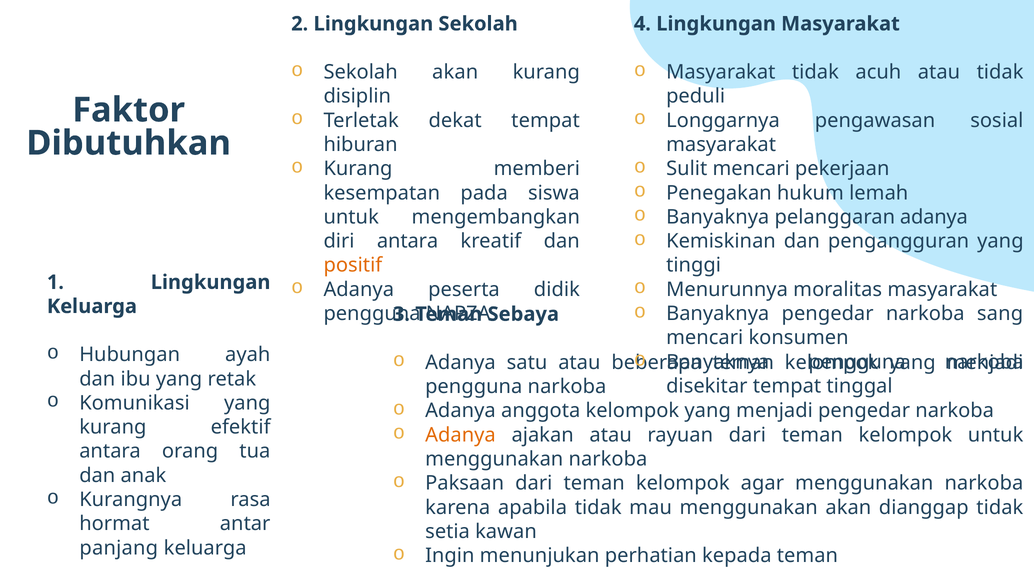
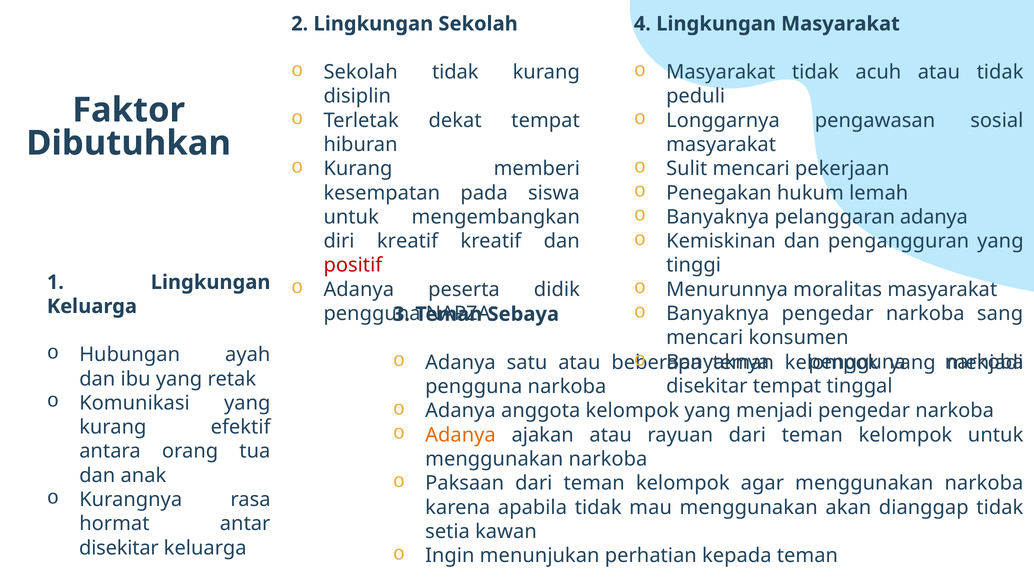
Sekolah akan: akan -> tidak
diri antara: antara -> kreatif
positif colour: orange -> red
panjang at (119, 548): panjang -> disekitar
